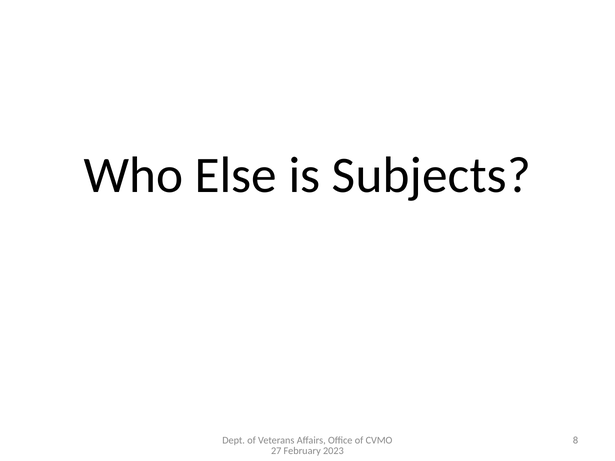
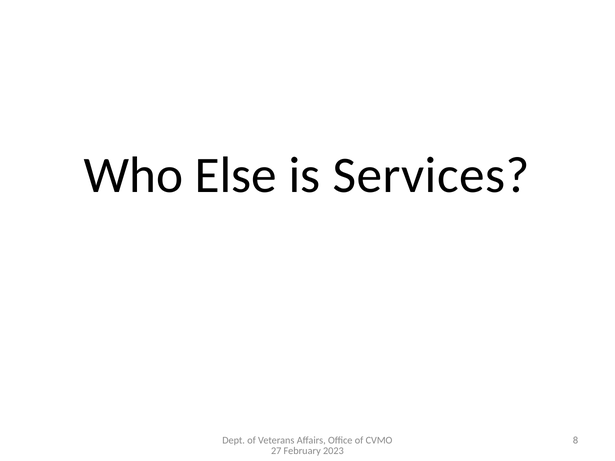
Subjects: Subjects -> Services
